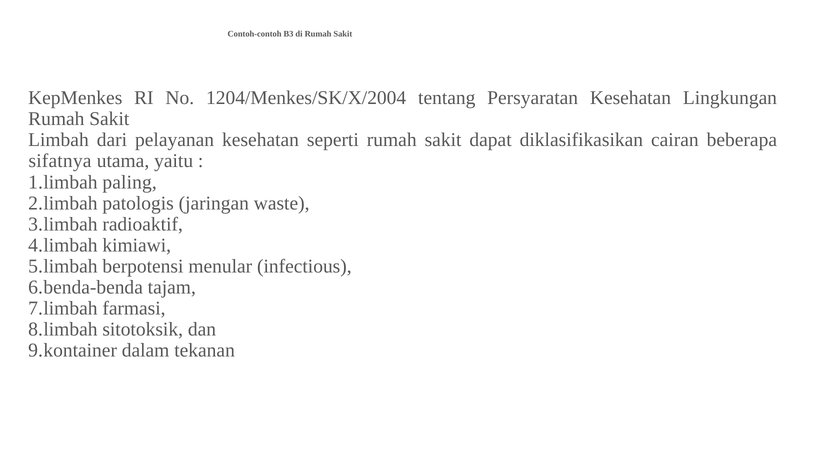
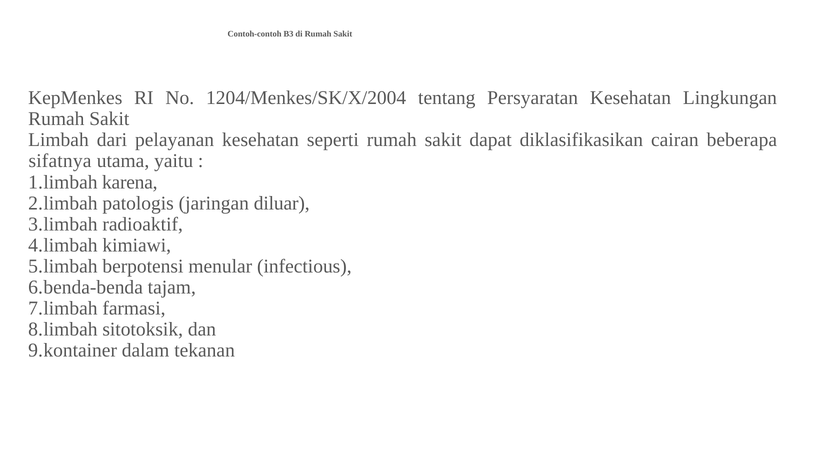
paling: paling -> karena
waste: waste -> diluar
